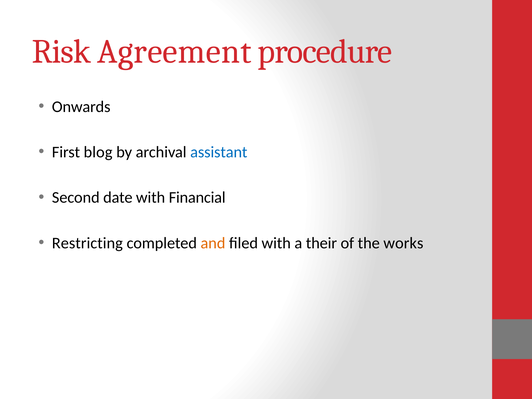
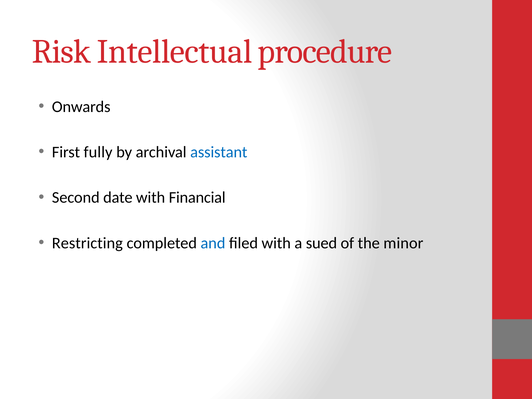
Agreement: Agreement -> Intellectual
blog: blog -> fully
and colour: orange -> blue
their: their -> sued
works: works -> minor
